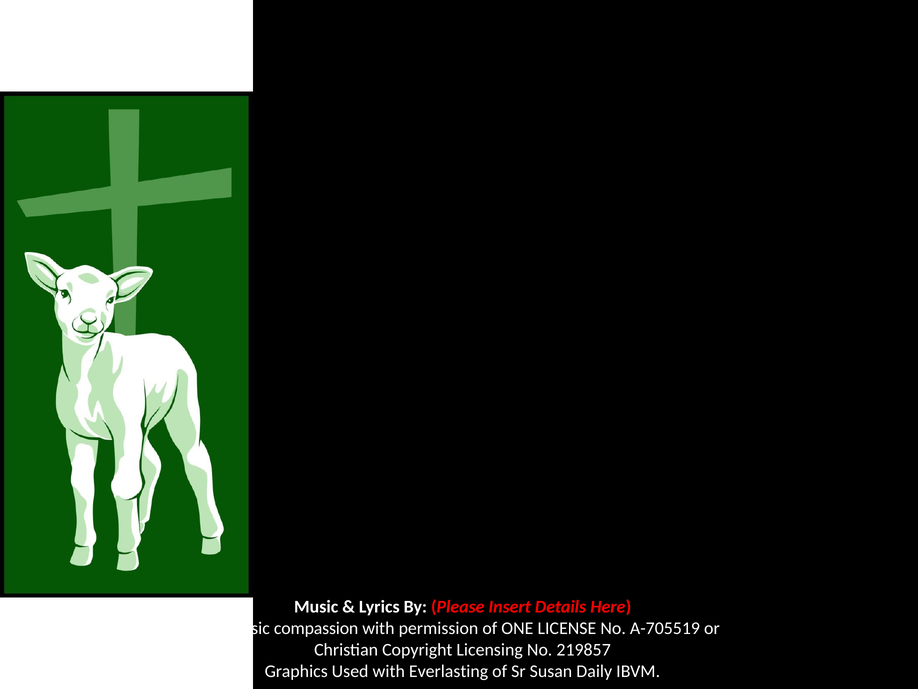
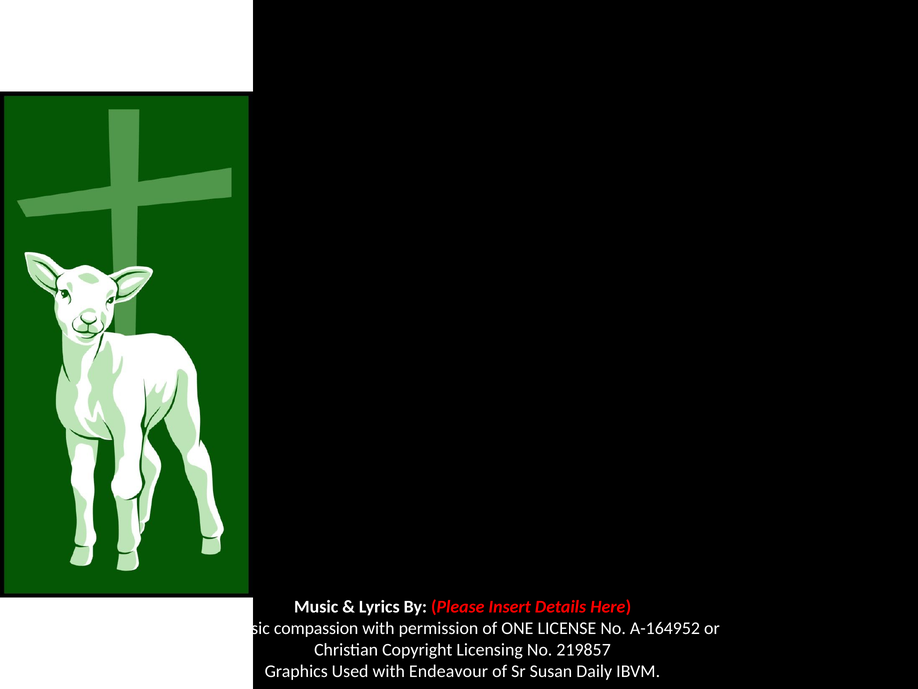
A-705519: A-705519 -> A-164952
Everlasting: Everlasting -> Endeavour
